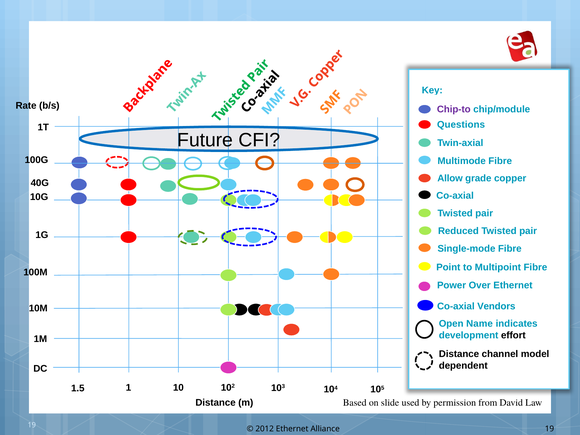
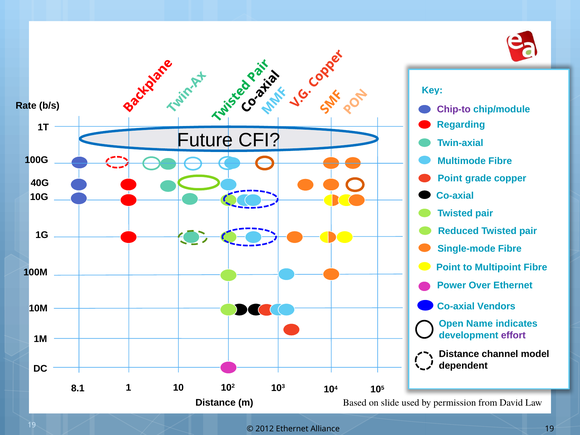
Questions: Questions -> Regarding
Allow at (450, 178): Allow -> Point
effort colour: black -> purple
1.5: 1.5 -> 8.1
